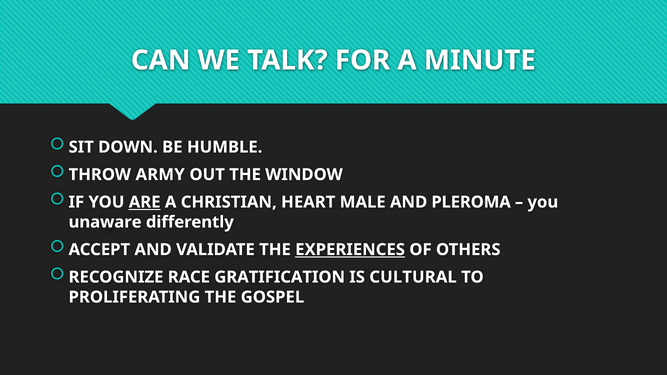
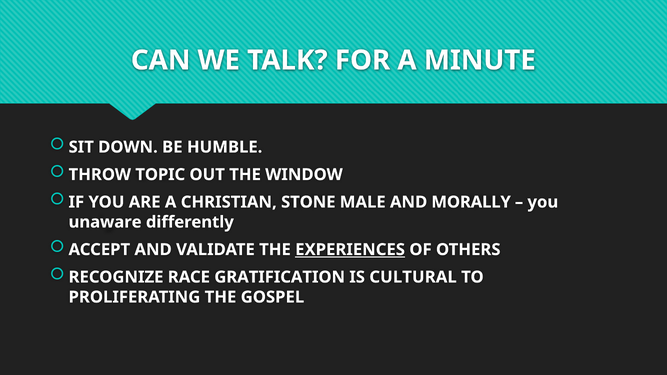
ARMY: ARMY -> TOPIC
ARE underline: present -> none
HEART: HEART -> STONE
PLEROMA: PLEROMA -> MORALLY
